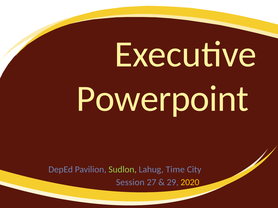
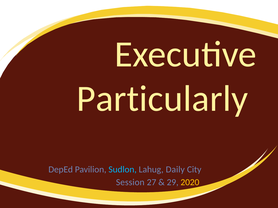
Powerpoint: Powerpoint -> Particularly
Sudlon colour: light green -> light blue
Time: Time -> Daily
